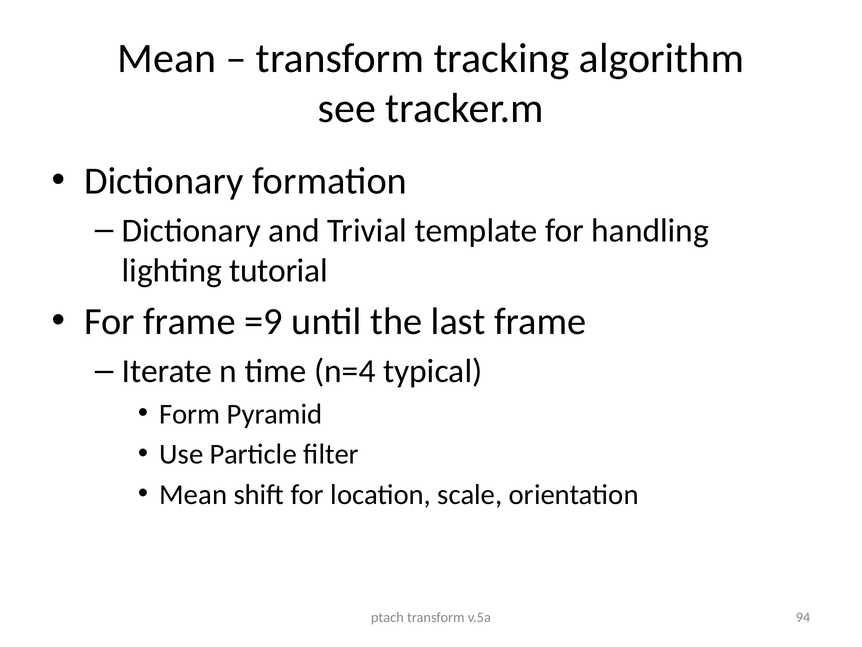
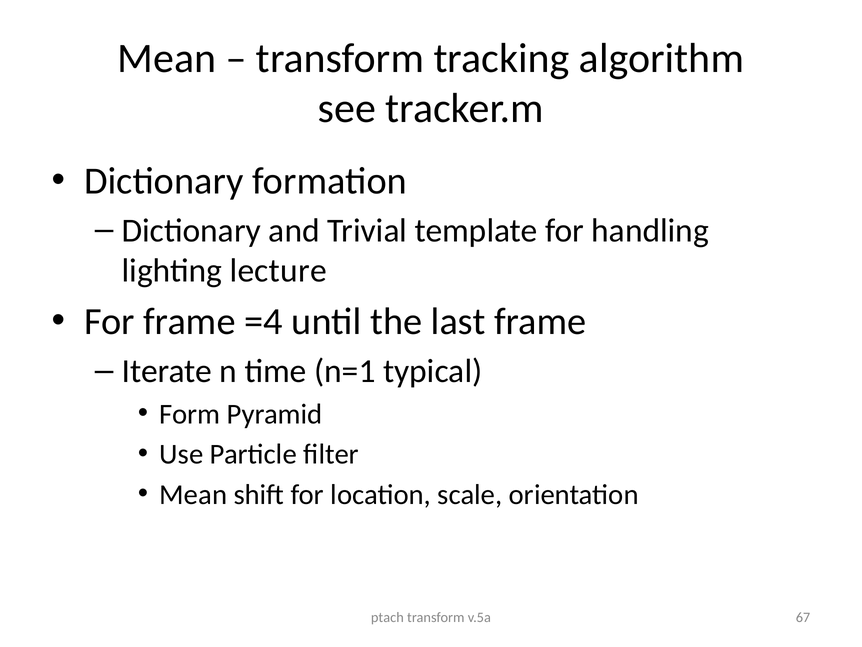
tutorial: tutorial -> lecture
=9: =9 -> =4
n=4: n=4 -> n=1
94: 94 -> 67
